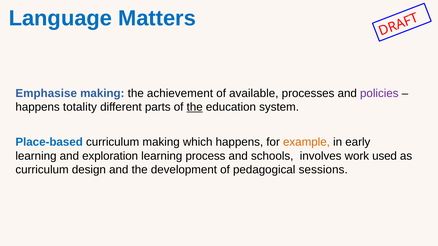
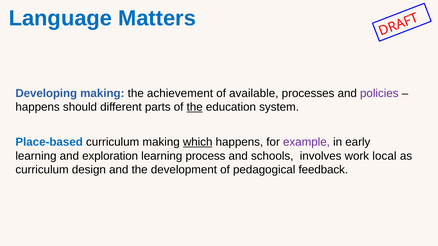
Emphasise: Emphasise -> Developing
totality: totality -> should
which underline: none -> present
example colour: orange -> purple
used: used -> local
sessions: sessions -> feedback
